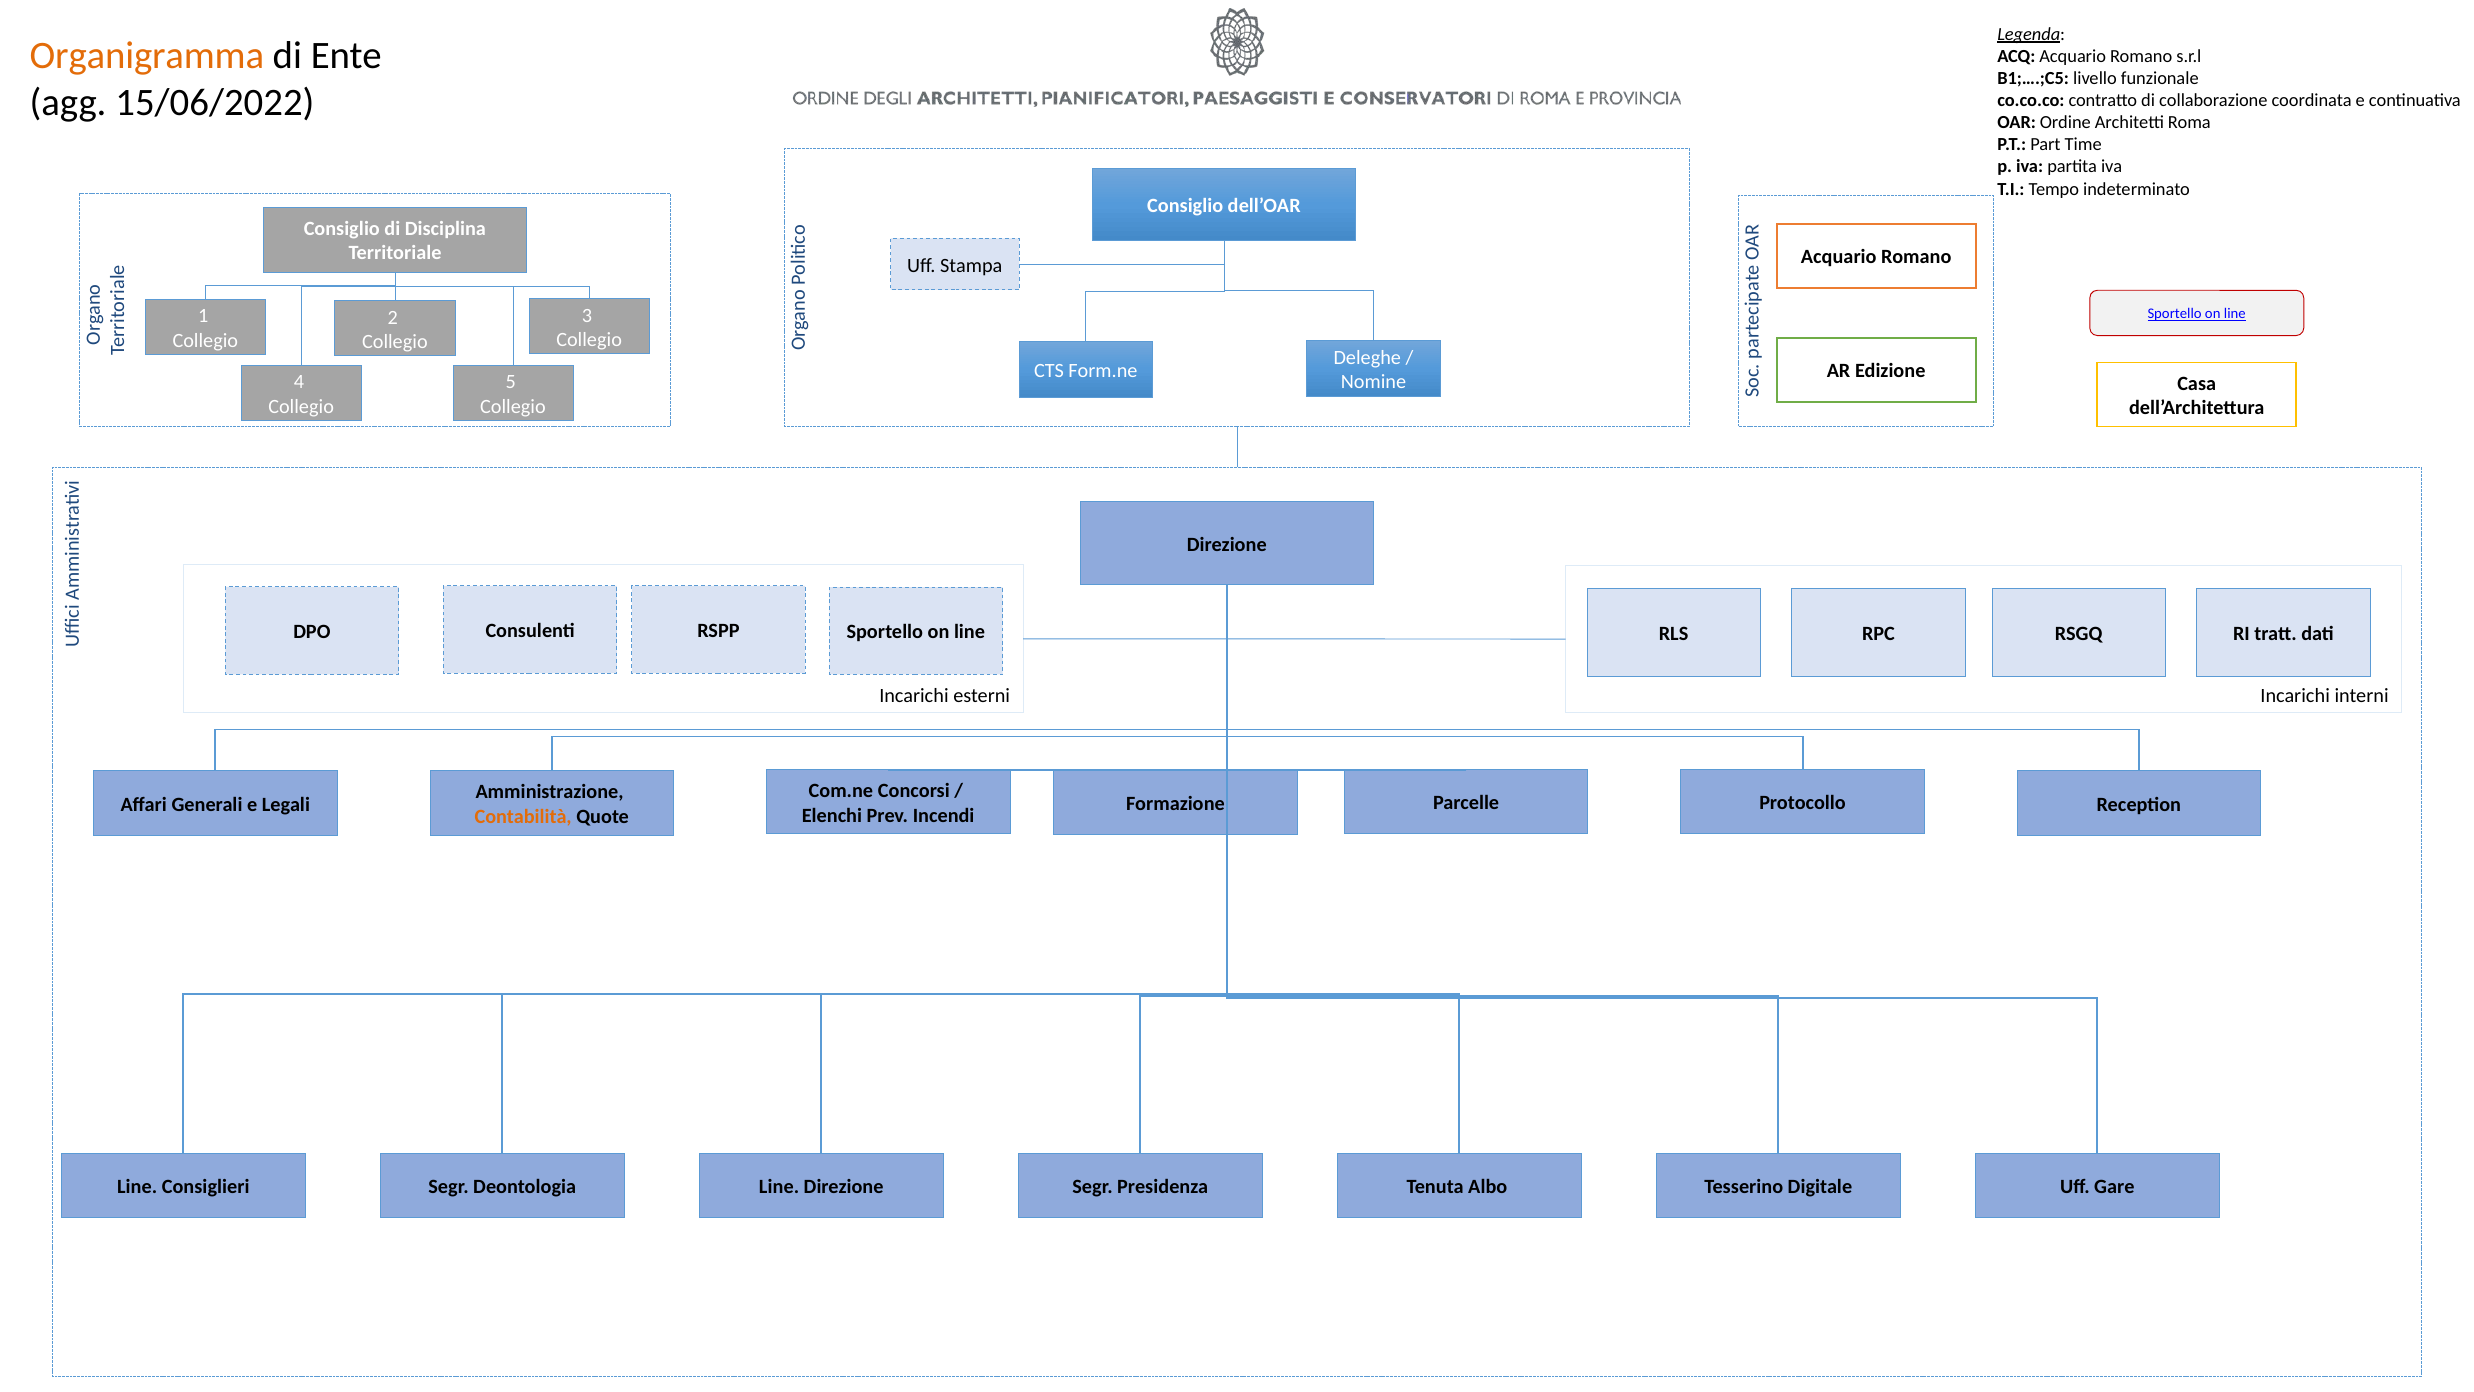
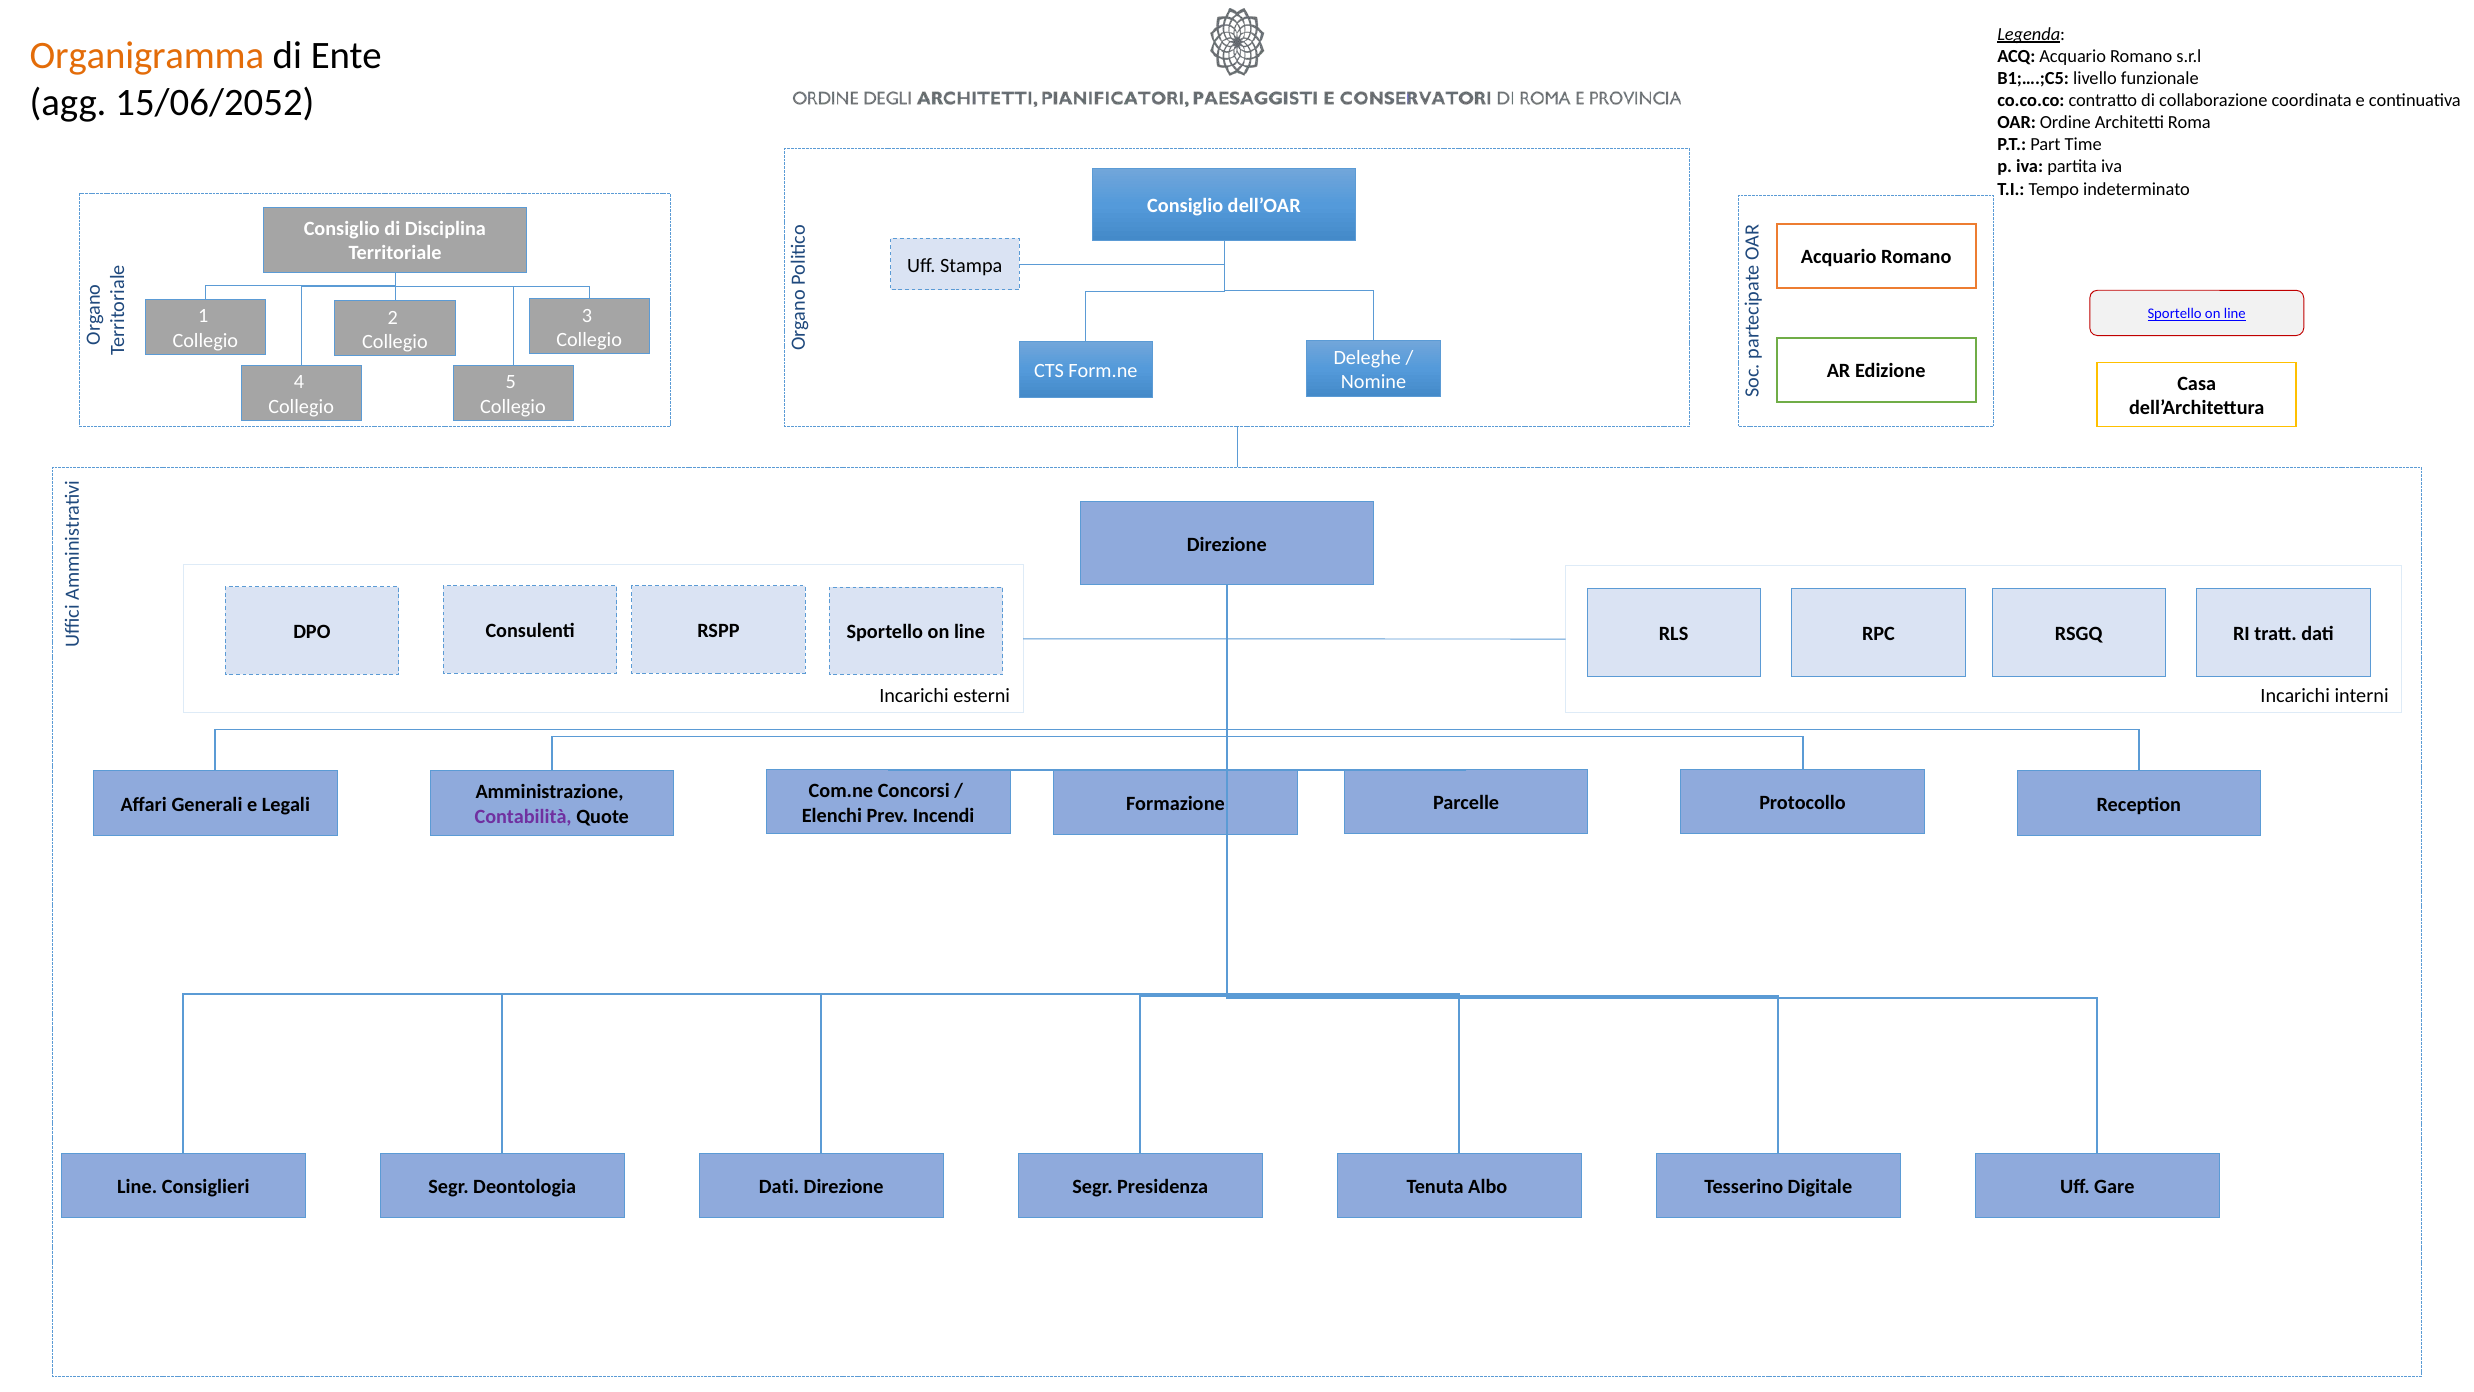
15/06/2022: 15/06/2022 -> 15/06/2052
Contabilità colour: orange -> purple
Line at (779, 1187): Line -> Dati
